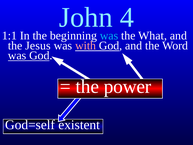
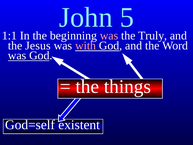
4: 4 -> 5
was at (109, 36) colour: light blue -> pink
What: What -> Truly
power: power -> things
